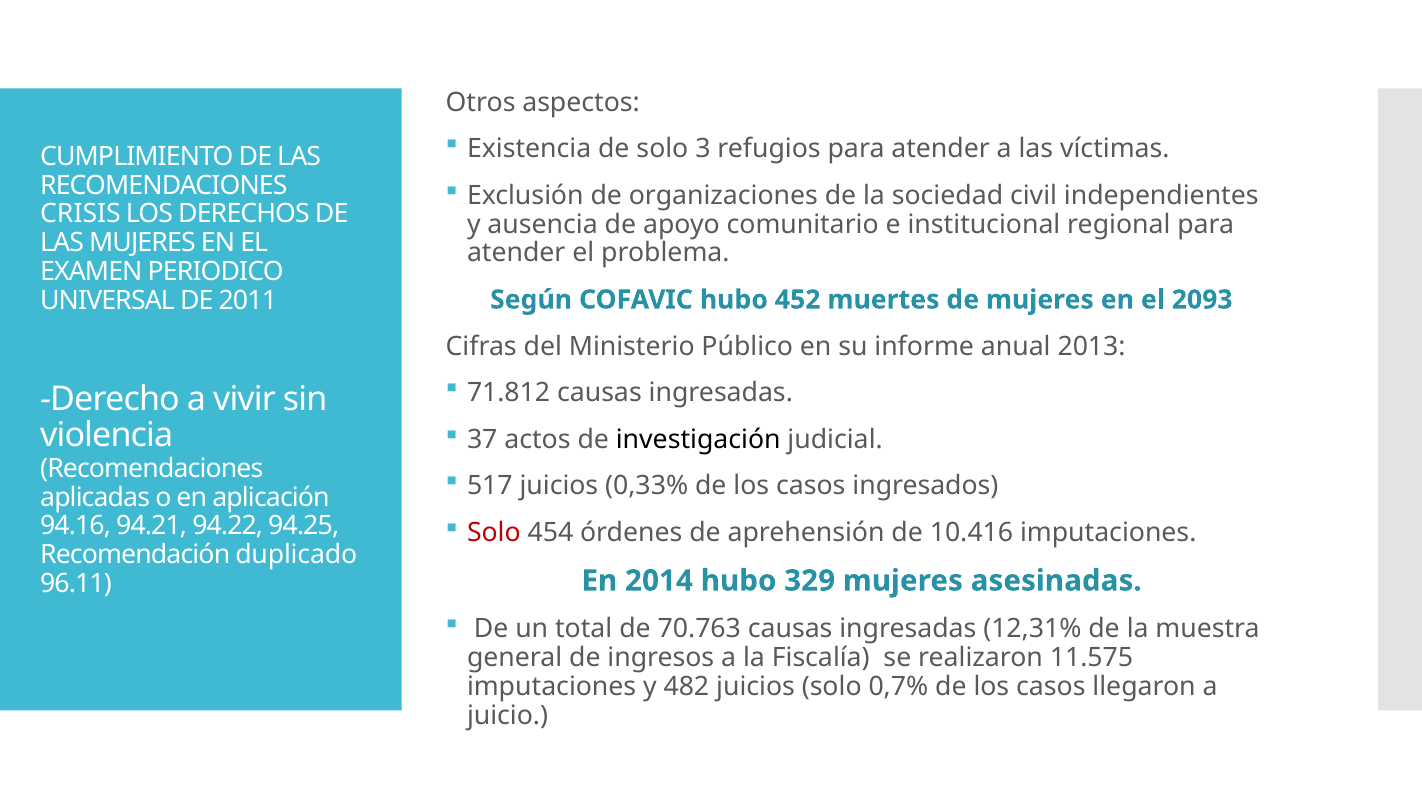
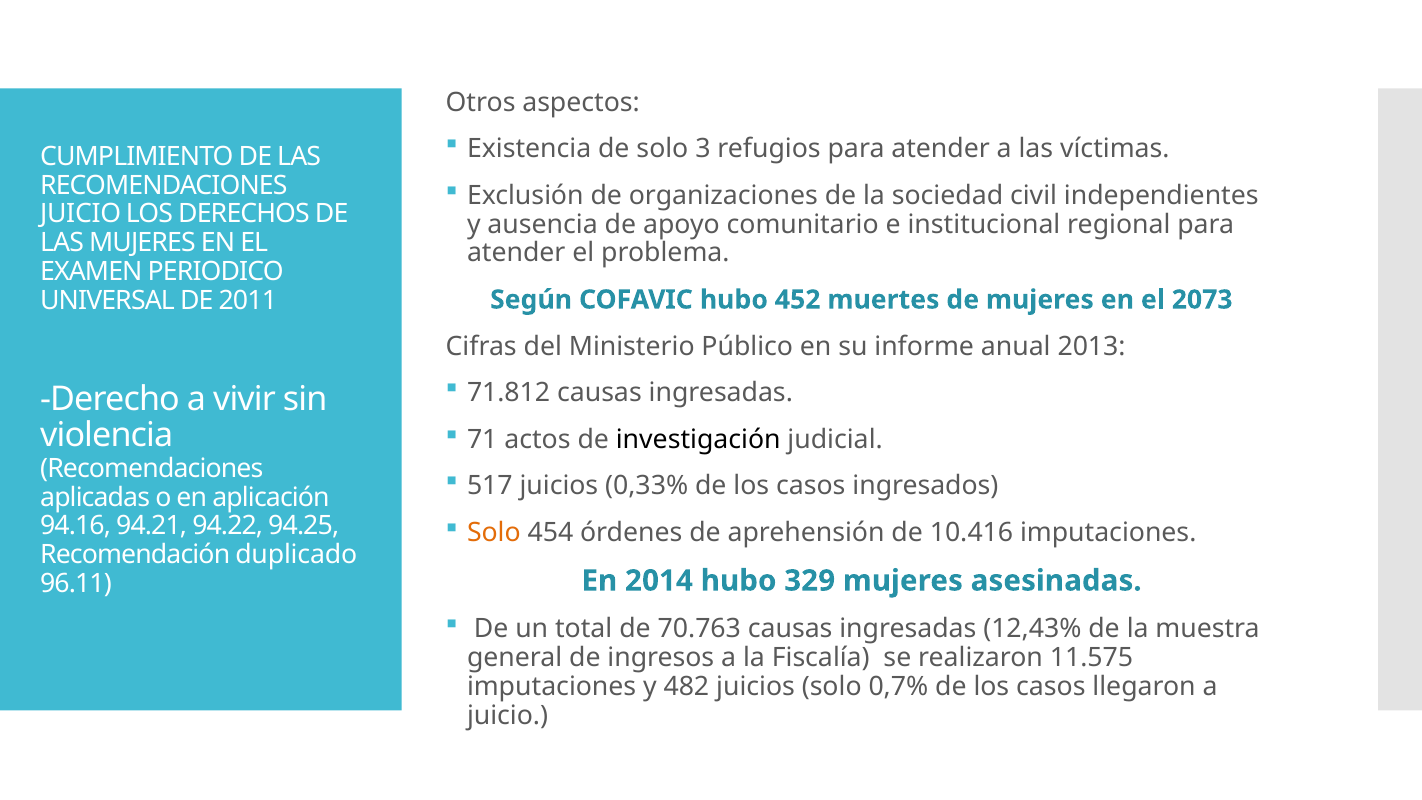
CRISIS at (80, 214): CRISIS -> JUICIO
2093: 2093 -> 2073
37: 37 -> 71
Solo at (494, 533) colour: red -> orange
12,31%: 12,31% -> 12,43%
